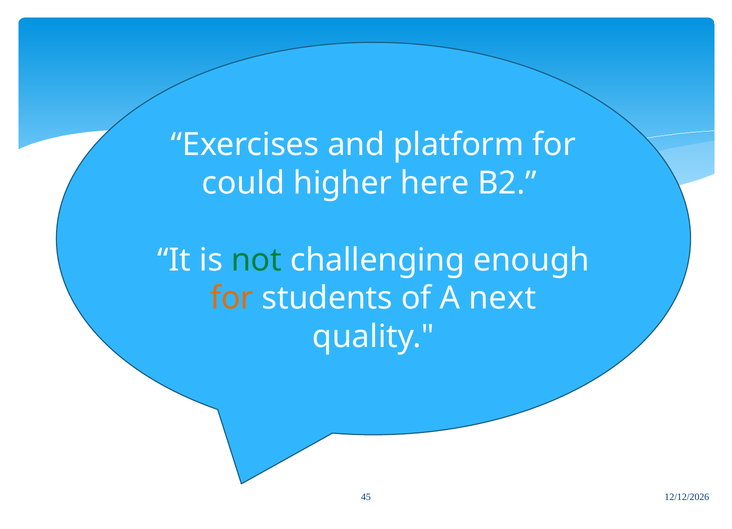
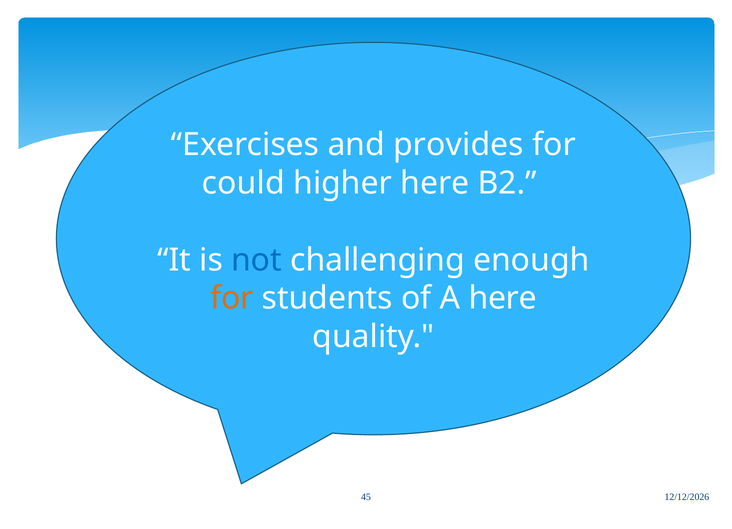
platform: platform -> provides
not colour: green -> blue
A next: next -> here
